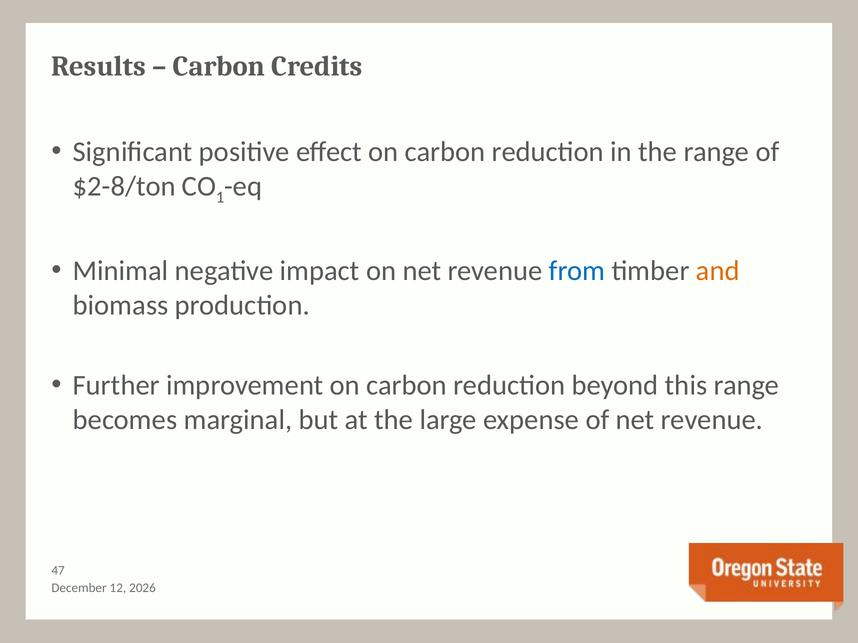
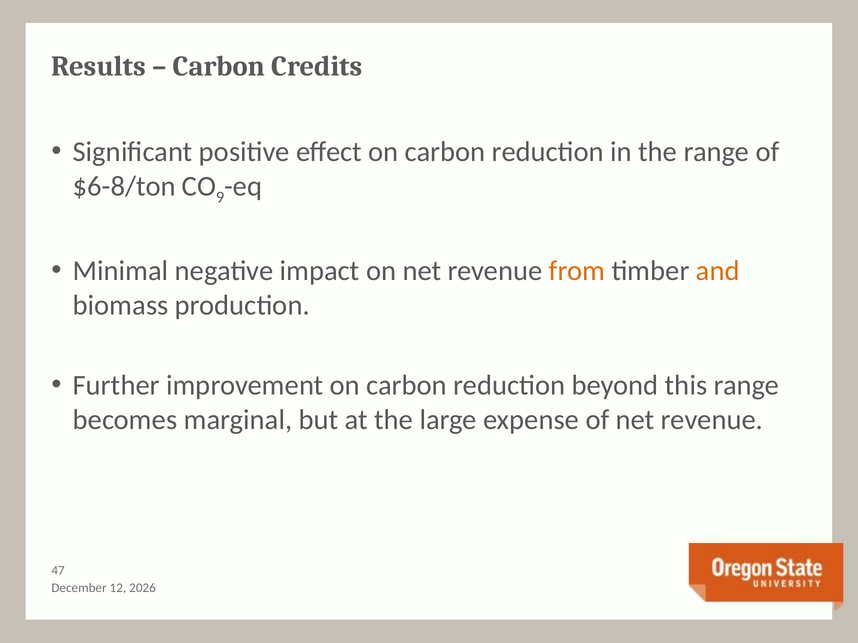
$2-8/ton: $2-8/ton -> $6-8/ton
1: 1 -> 9
from colour: blue -> orange
